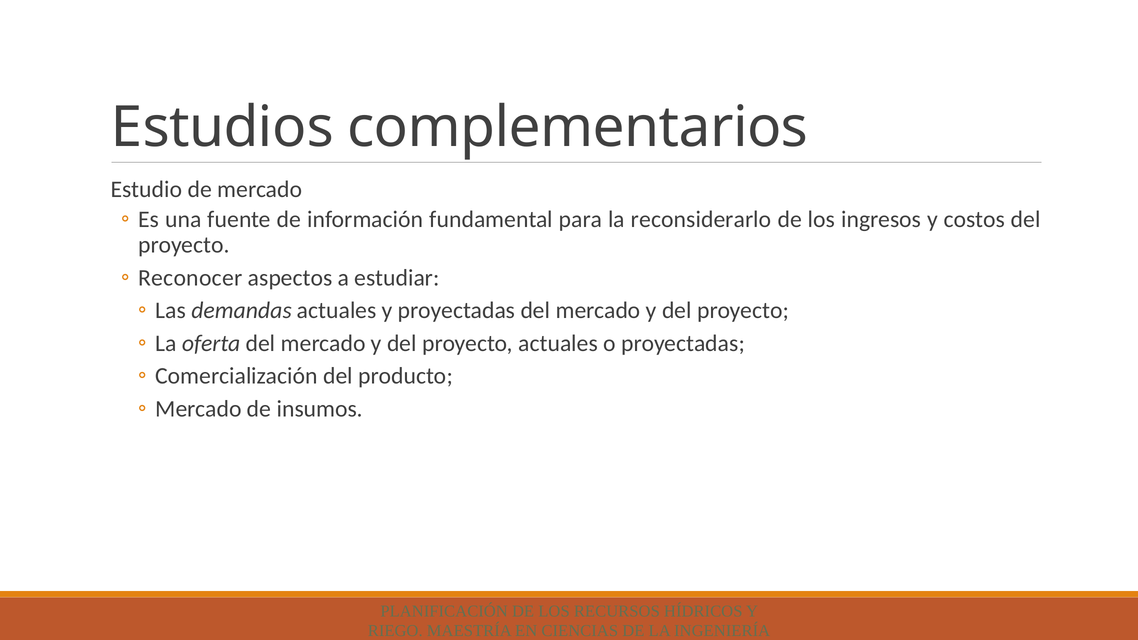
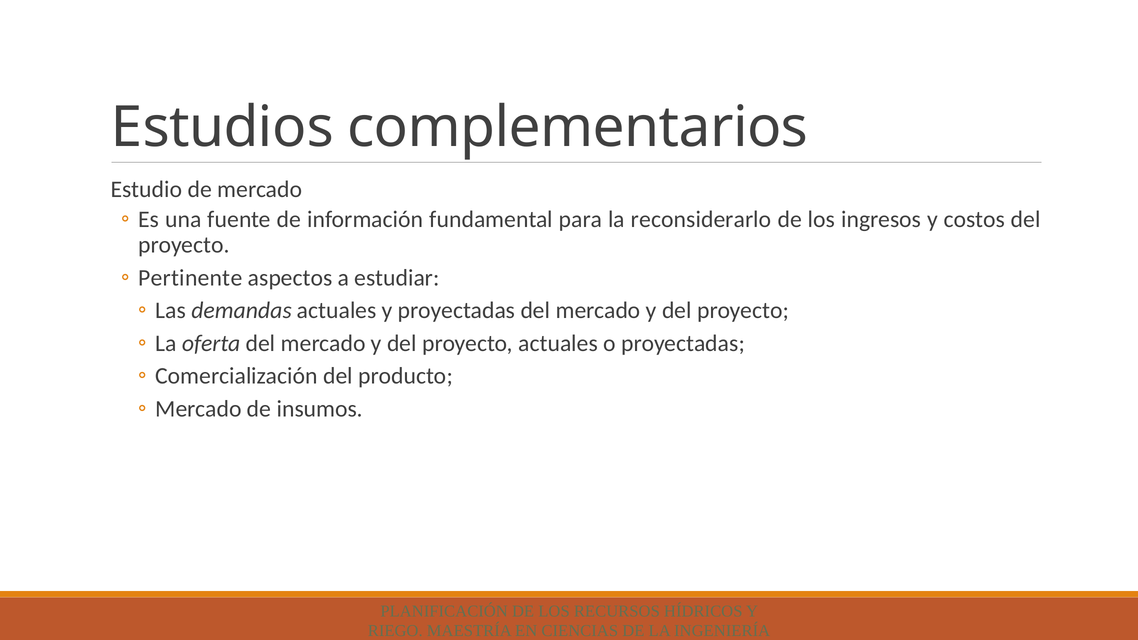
Reconocer: Reconocer -> Pertinente
